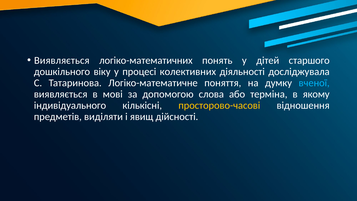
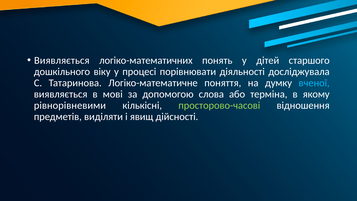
колективних: колективних -> порівнювати
індивідуального: індивідуального -> рівнорівневими
просторово-часові colour: yellow -> light green
